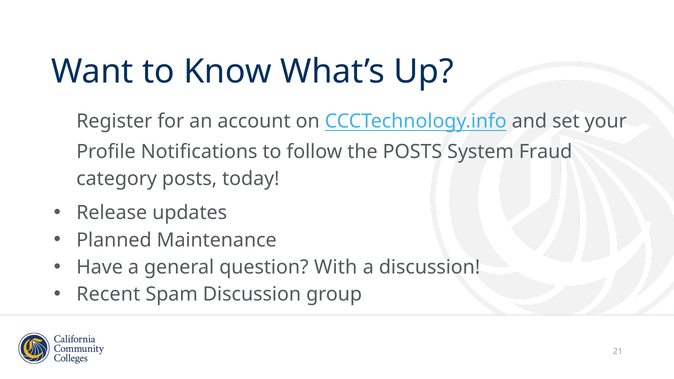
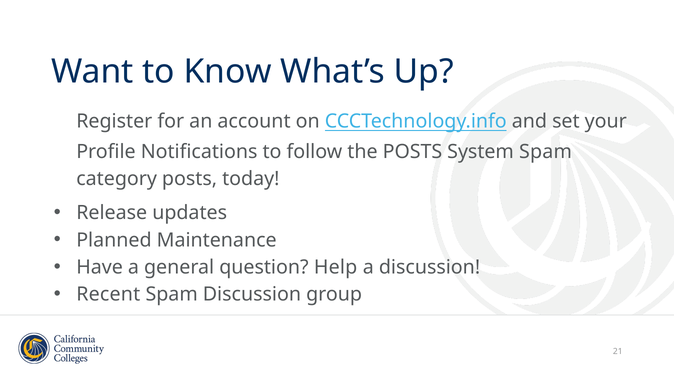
System Fraud: Fraud -> Spam
With: With -> Help
